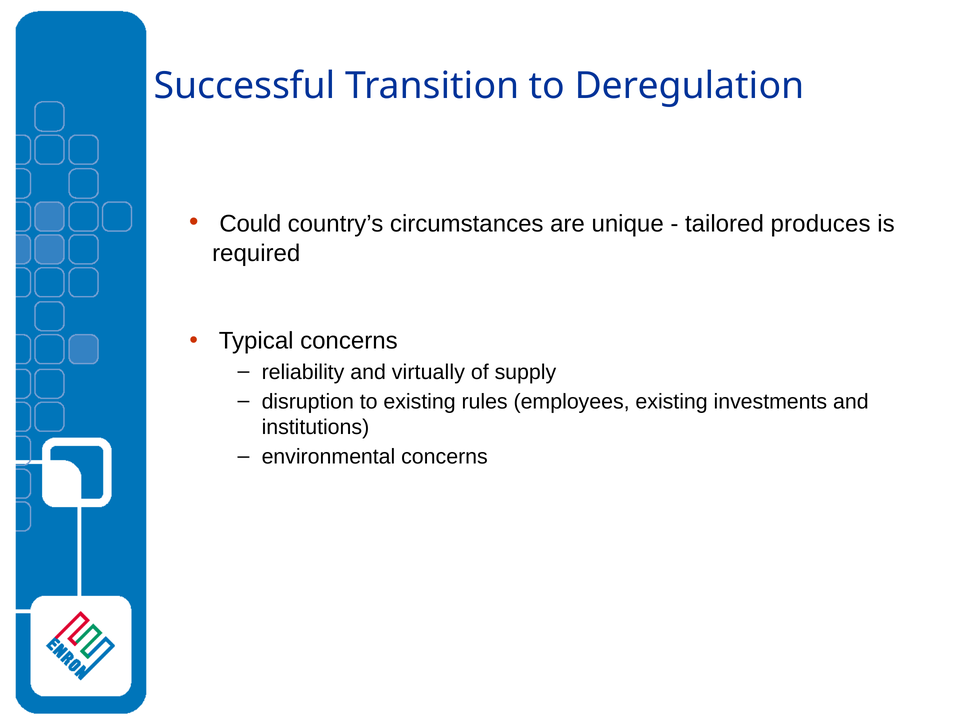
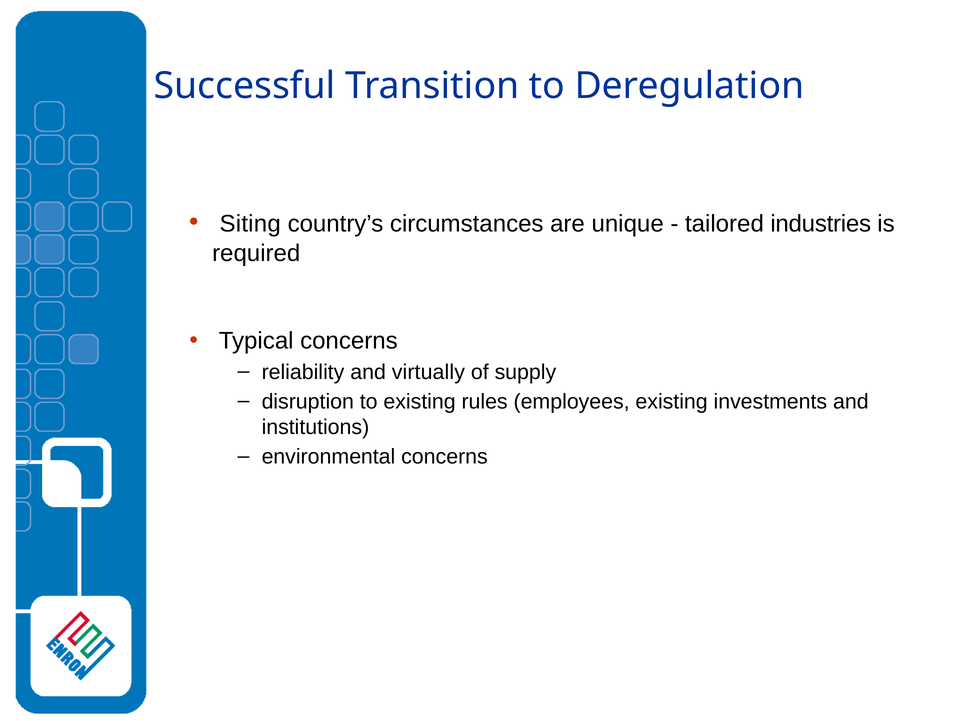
Could: Could -> Siting
produces: produces -> industries
